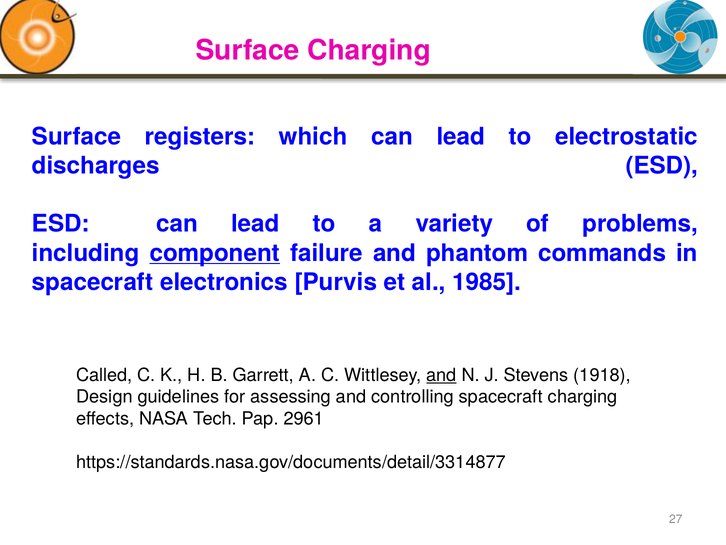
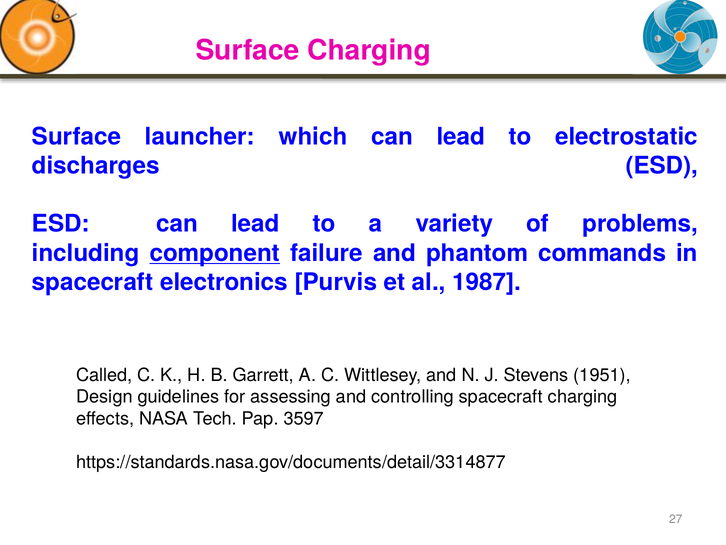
registers: registers -> launcher
1985: 1985 -> 1987
and at (441, 375) underline: present -> none
1918: 1918 -> 1951
2961: 2961 -> 3597
